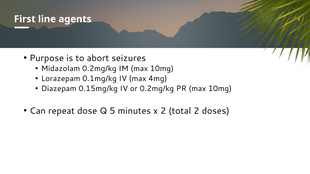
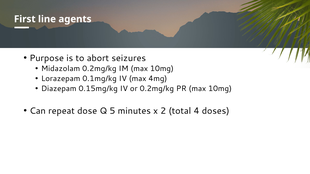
total 2: 2 -> 4
